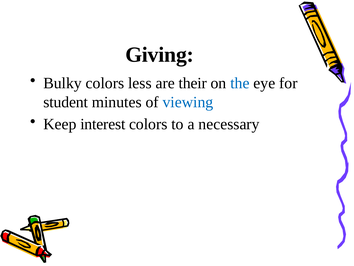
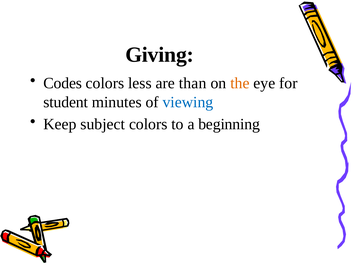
Bulky: Bulky -> Codes
their: their -> than
the colour: blue -> orange
interest: interest -> subject
necessary: necessary -> beginning
